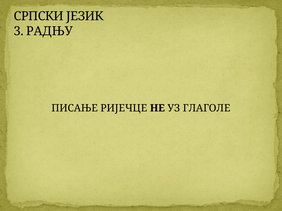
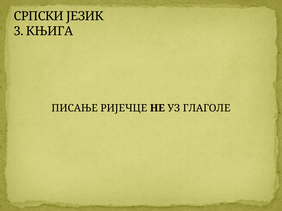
РАДЊУ: РАДЊУ -> КЊИГА
